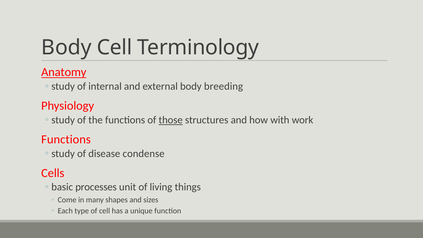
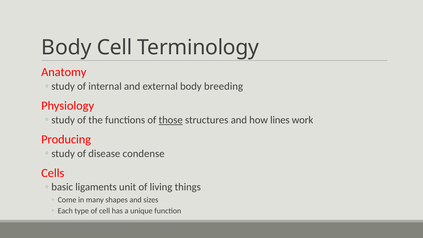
Anatomy underline: present -> none
with: with -> lines
Functions at (66, 139): Functions -> Producing
processes: processes -> ligaments
